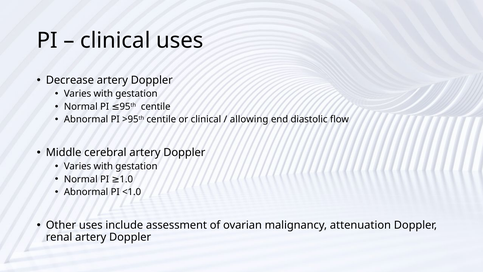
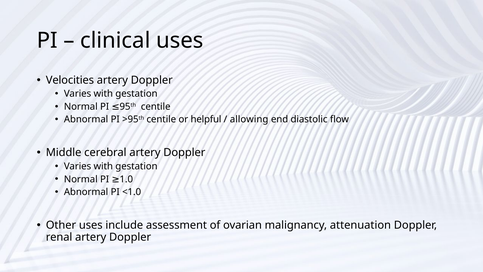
Decrease: Decrease -> Velocities
or clinical: clinical -> helpful
